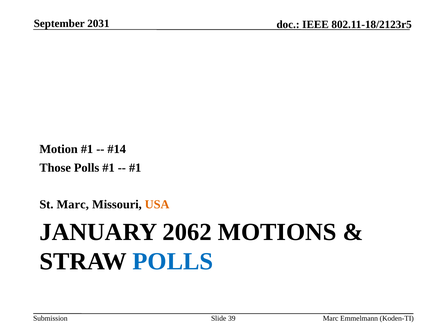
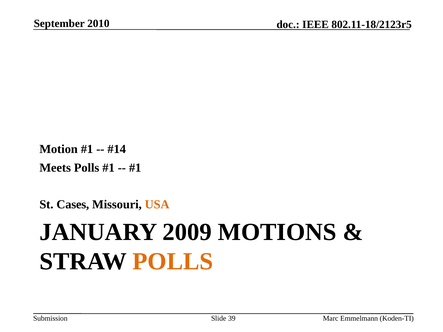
2031: 2031 -> 2010
Those: Those -> Meets
St Marc: Marc -> Cases
2062: 2062 -> 2009
POLLS at (173, 262) colour: blue -> orange
